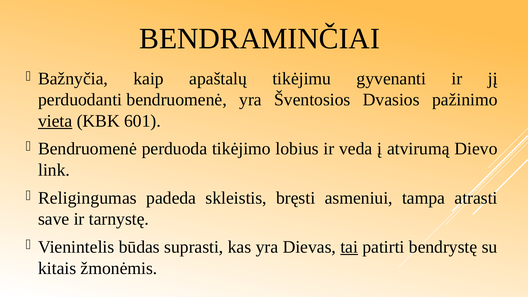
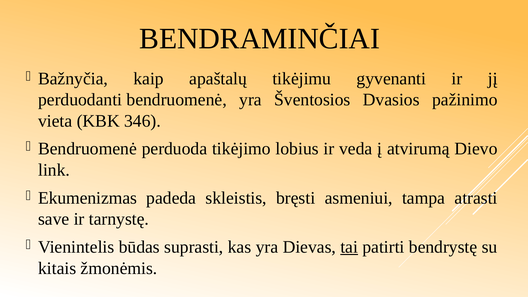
vieta underline: present -> none
601: 601 -> 346
Religingumas: Religingumas -> Ekumenizmas
